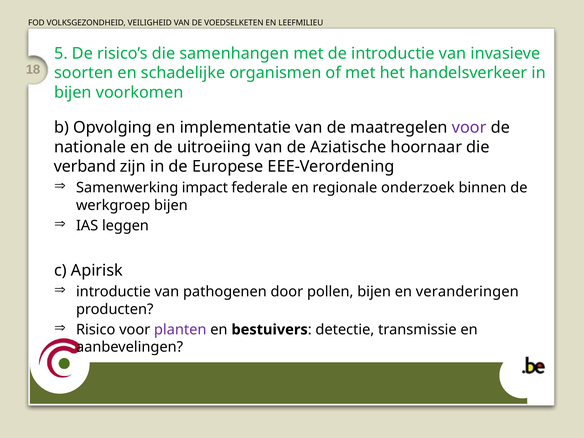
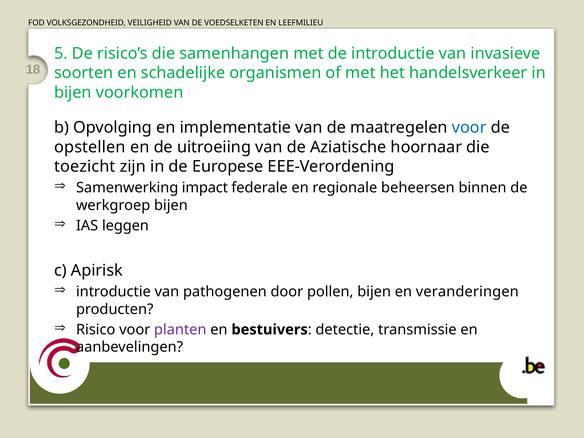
voor at (469, 128) colour: purple -> blue
nationale: nationale -> opstellen
verband: verband -> toezicht
onderzoek: onderzoek -> beheersen
